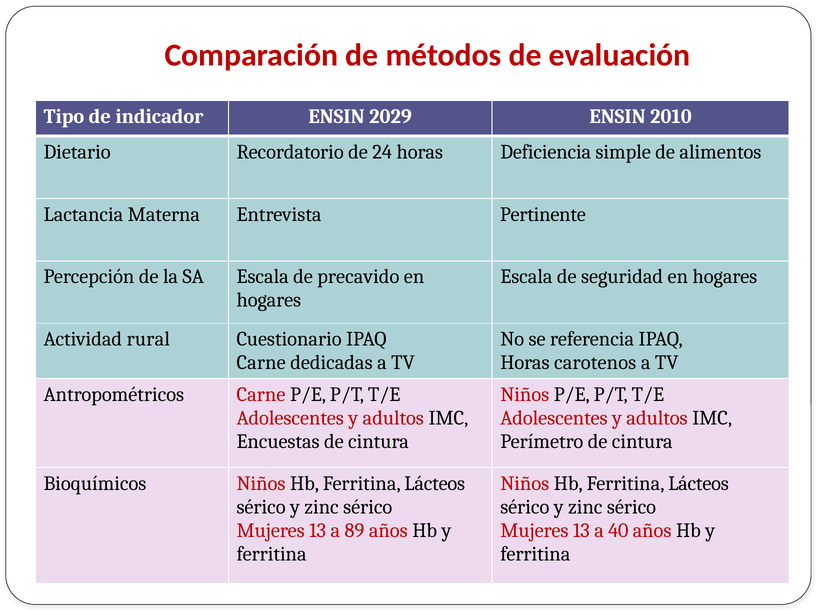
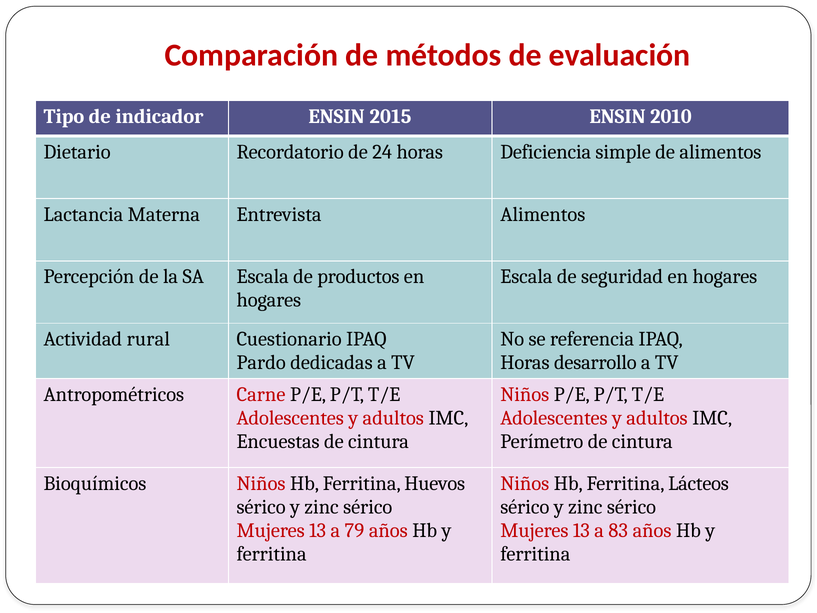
2029: 2029 -> 2015
Entrevista Pertinente: Pertinente -> Alimentos
precavido: precavido -> productos
Carne at (261, 362): Carne -> Pardo
carotenos: carotenos -> desarrollo
Lácteos at (435, 483): Lácteos -> Huevos
89: 89 -> 79
40: 40 -> 83
